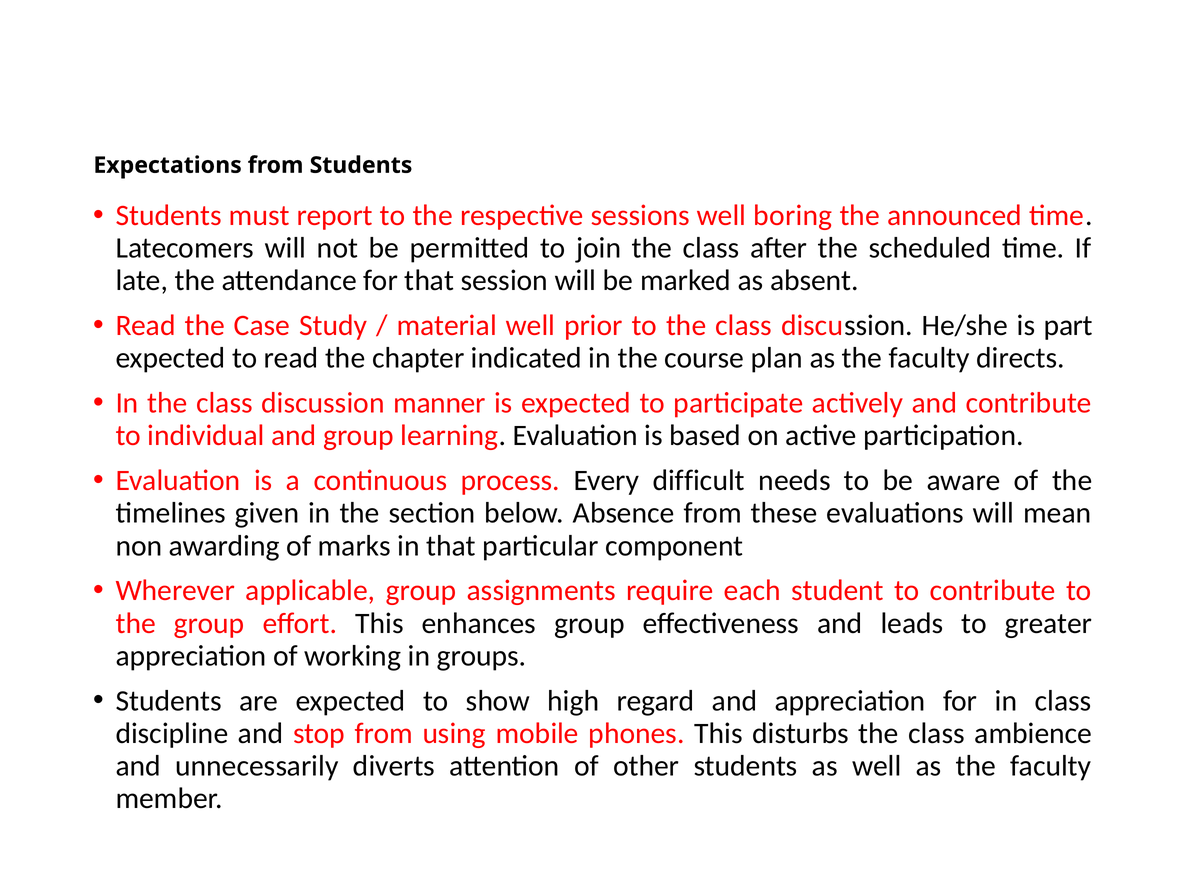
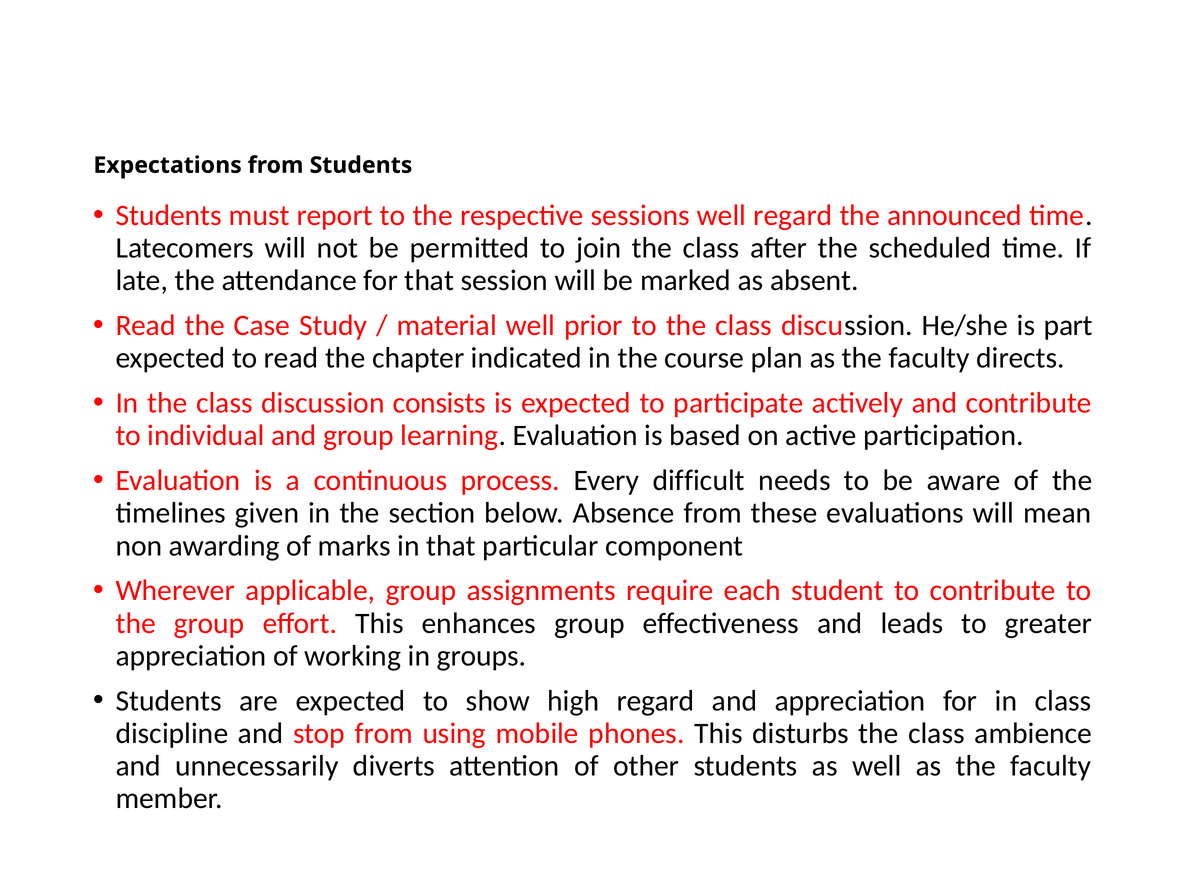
well boring: boring -> regard
manner: manner -> consists
